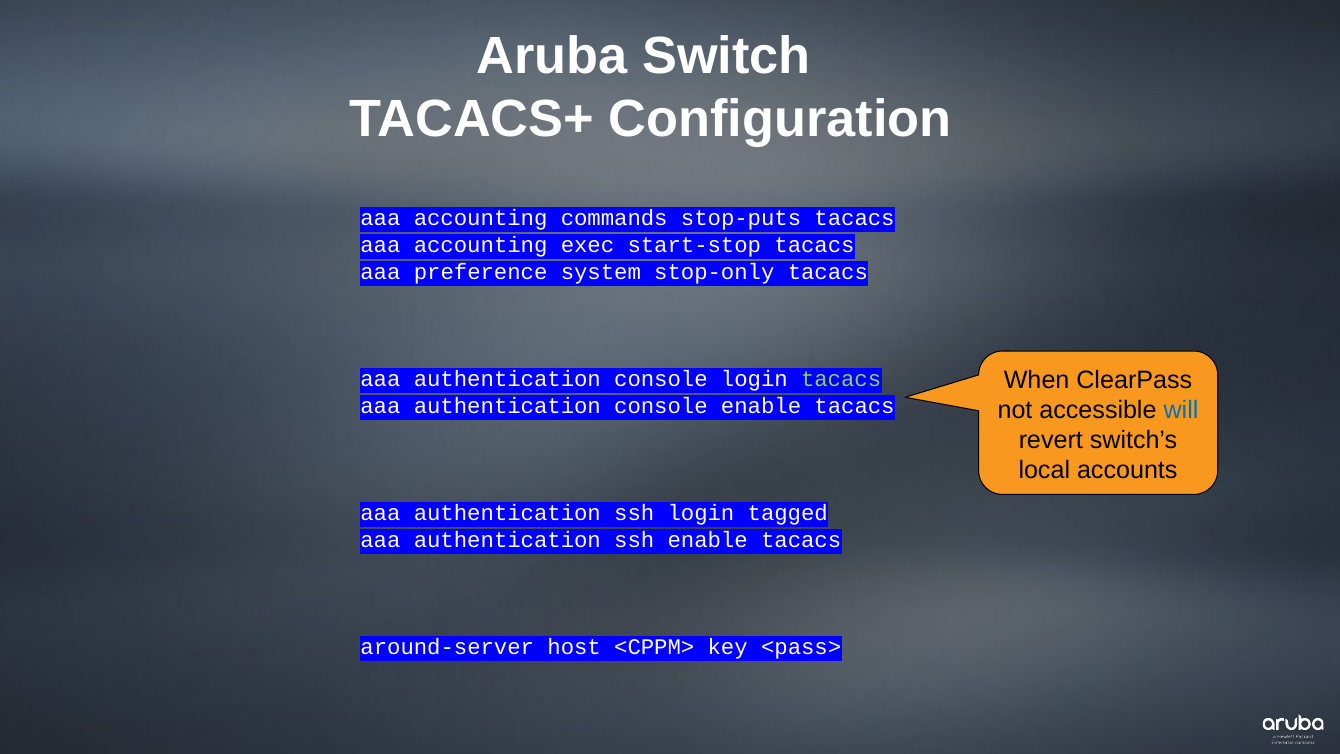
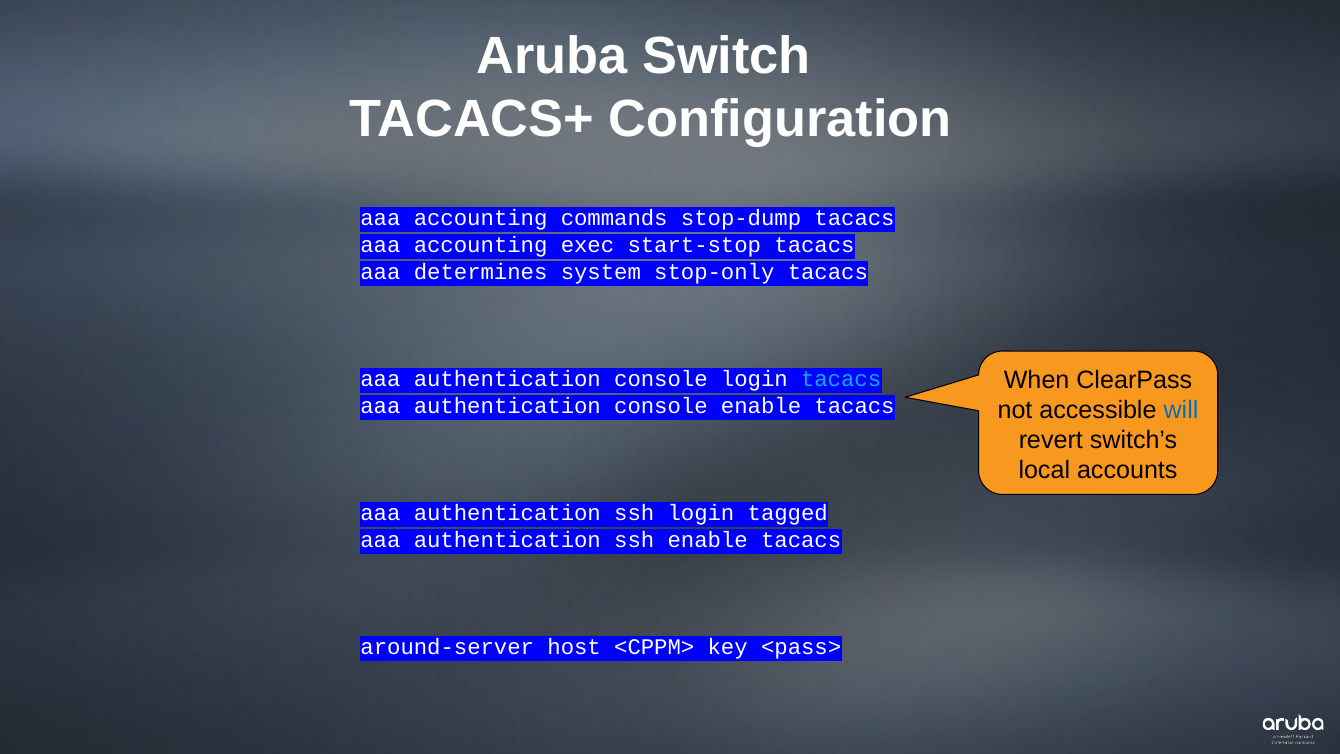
stop-puts: stop-puts -> stop-dump
preference: preference -> determines
tacacs at (841, 379) colour: light green -> light blue
